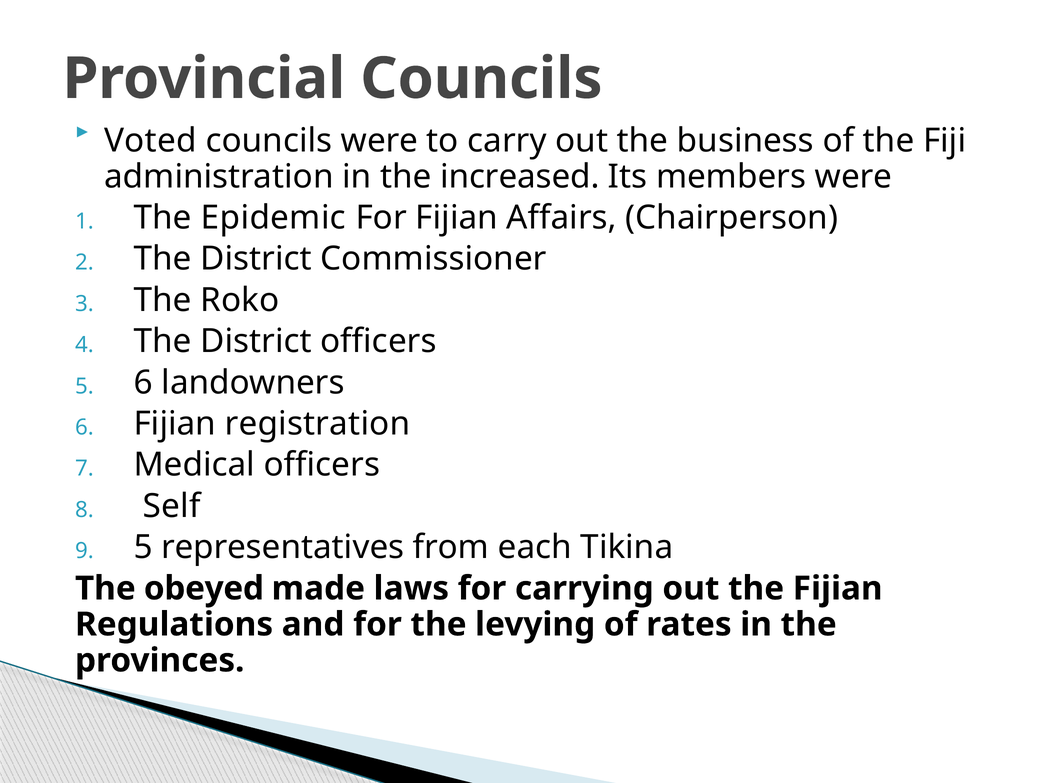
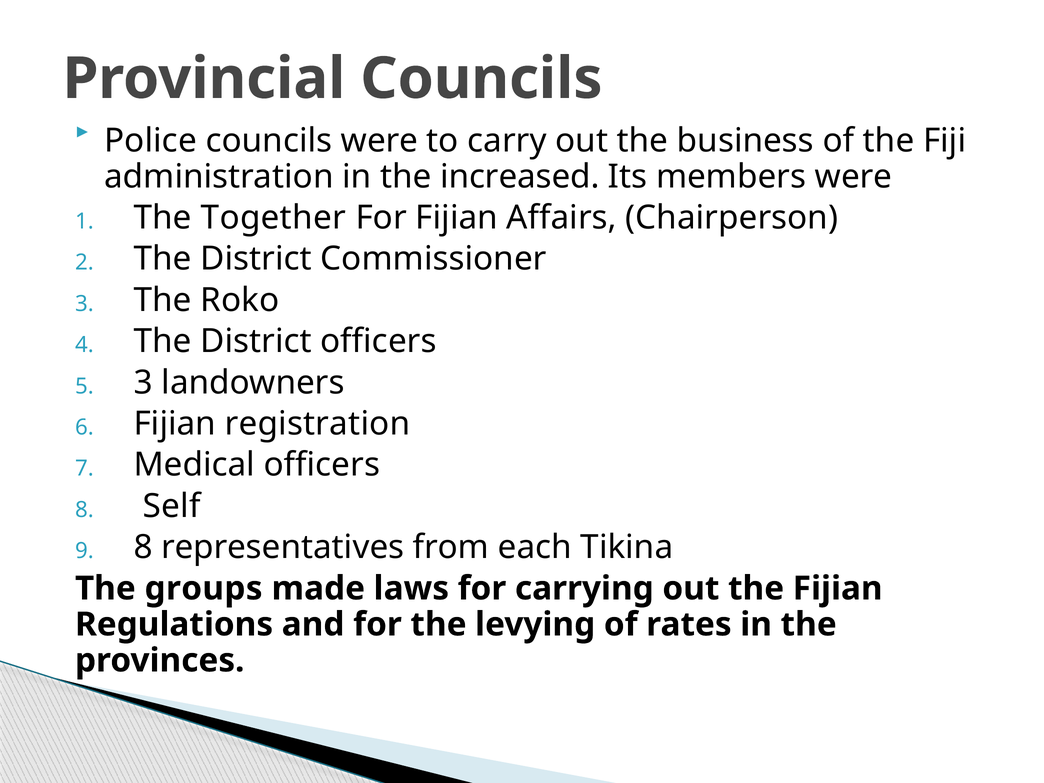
Voted: Voted -> Police
Epidemic: Epidemic -> Together
5 6: 6 -> 3
5 at (143, 547): 5 -> 8
obeyed: obeyed -> groups
